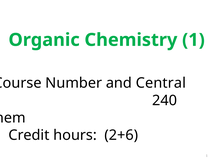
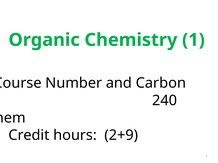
Central: Central -> Carbon
2+6: 2+6 -> 2+9
